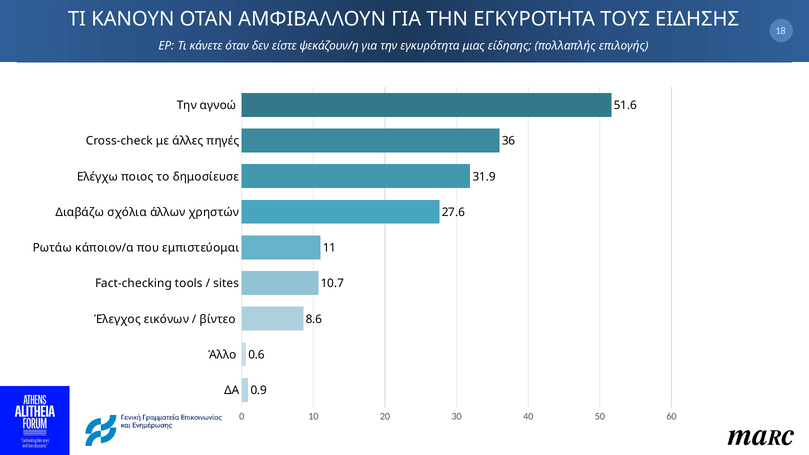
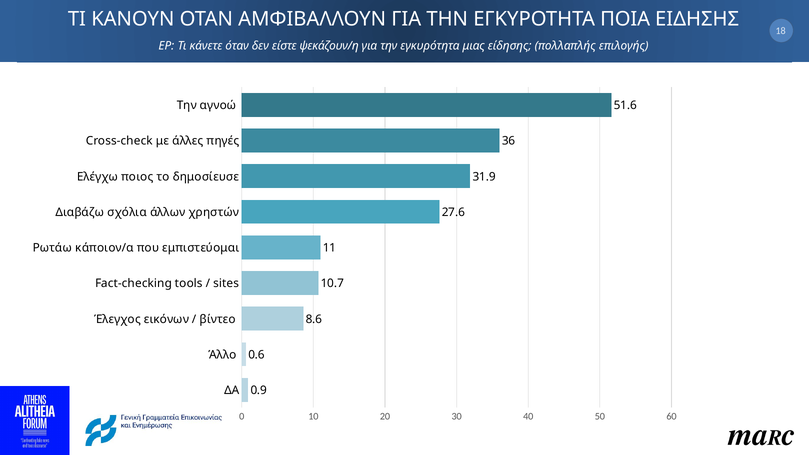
ΤΟΥΣ: ΤΟΥΣ -> ΠΟΙΑ
